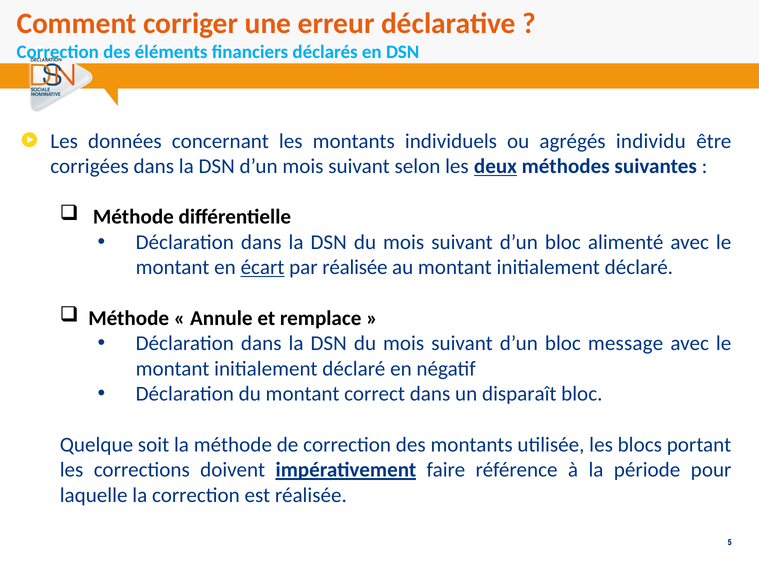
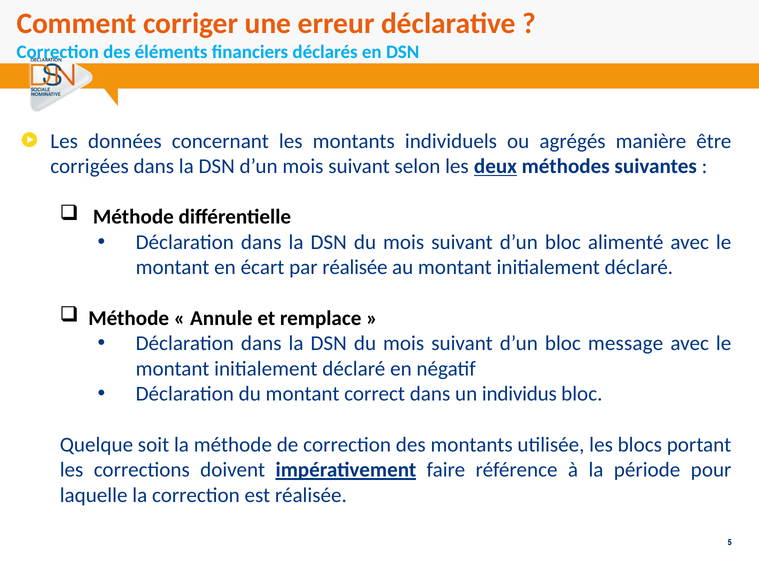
individu: individu -> manière
écart underline: present -> none
disparaît: disparaît -> individus
